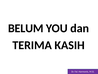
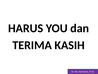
BELUM: BELUM -> HARUS
